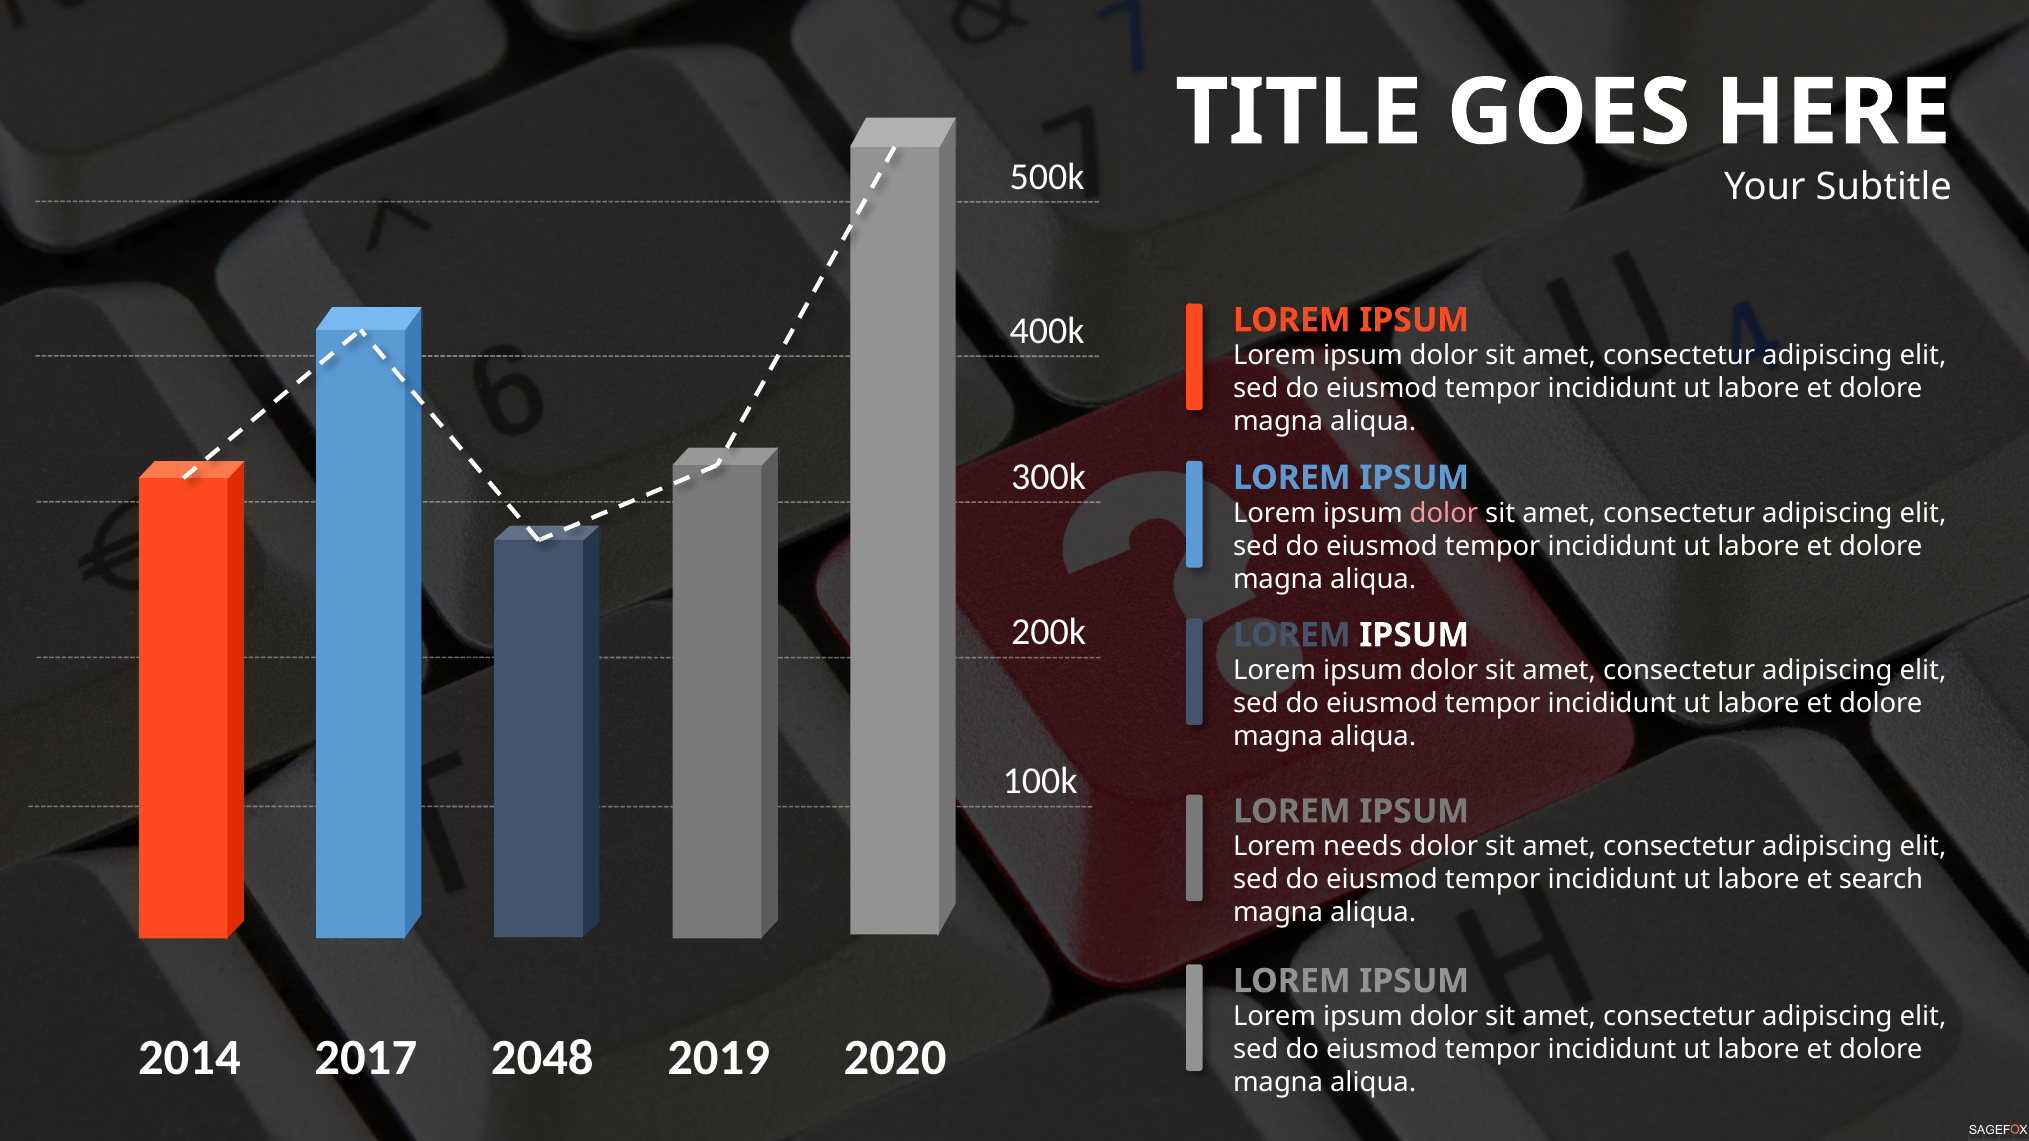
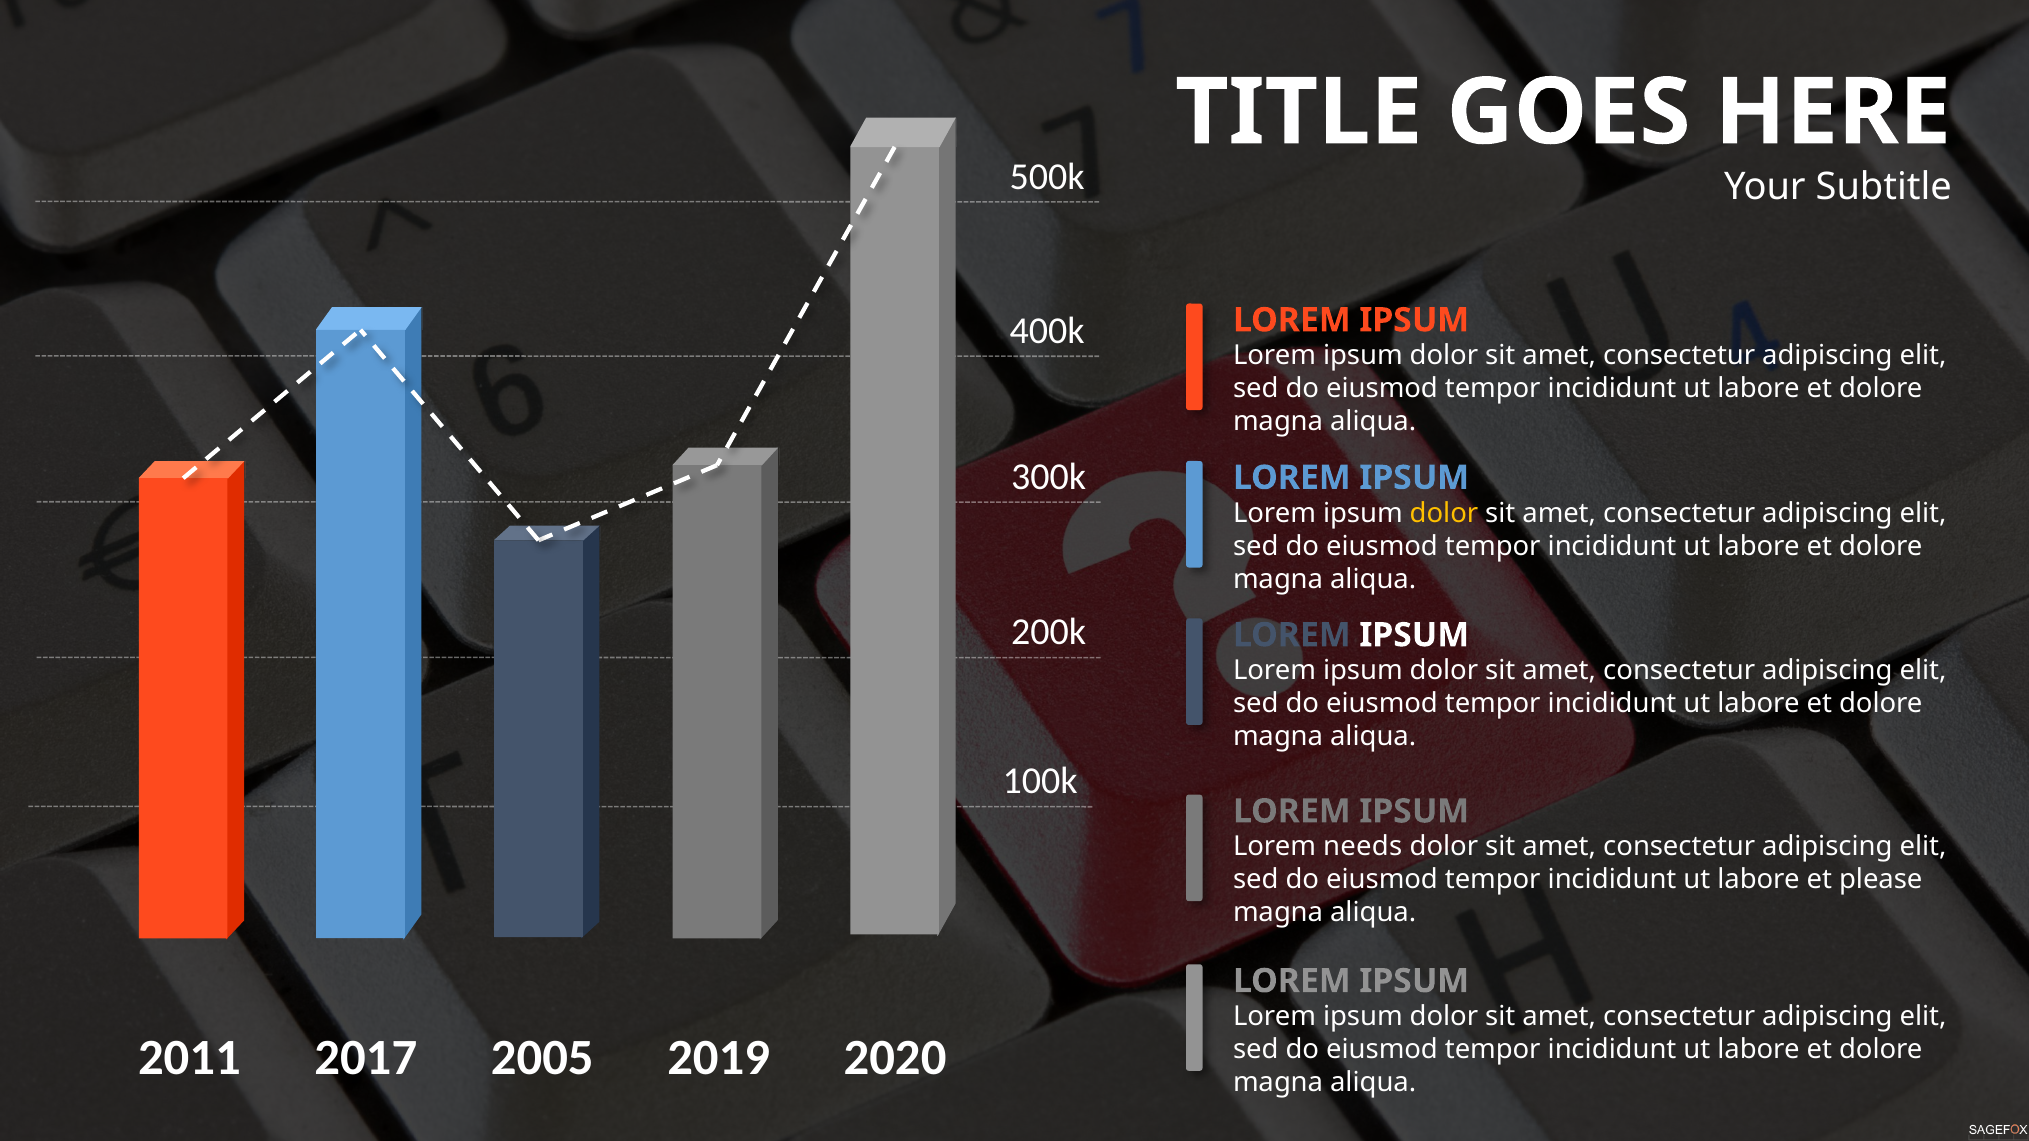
dolor at (1444, 513) colour: pink -> yellow
search: search -> please
2014: 2014 -> 2011
2048: 2048 -> 2005
